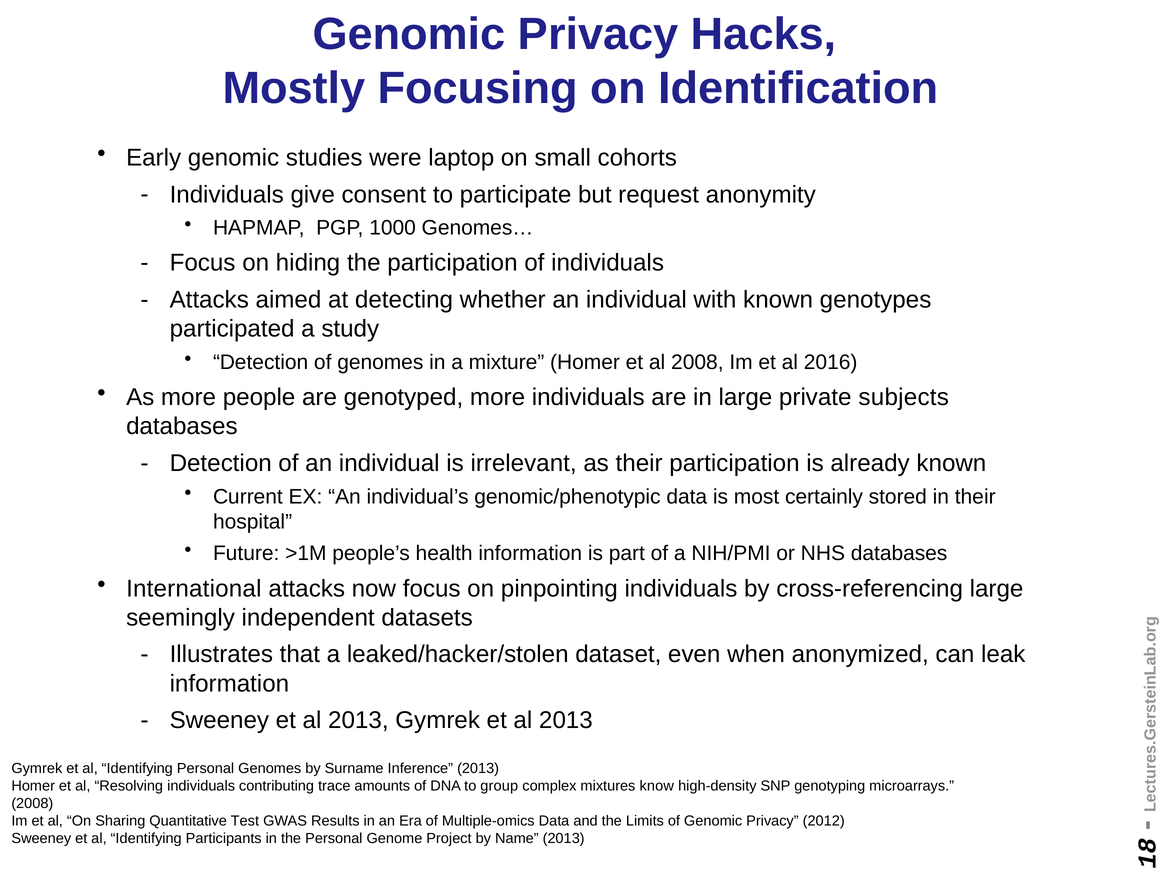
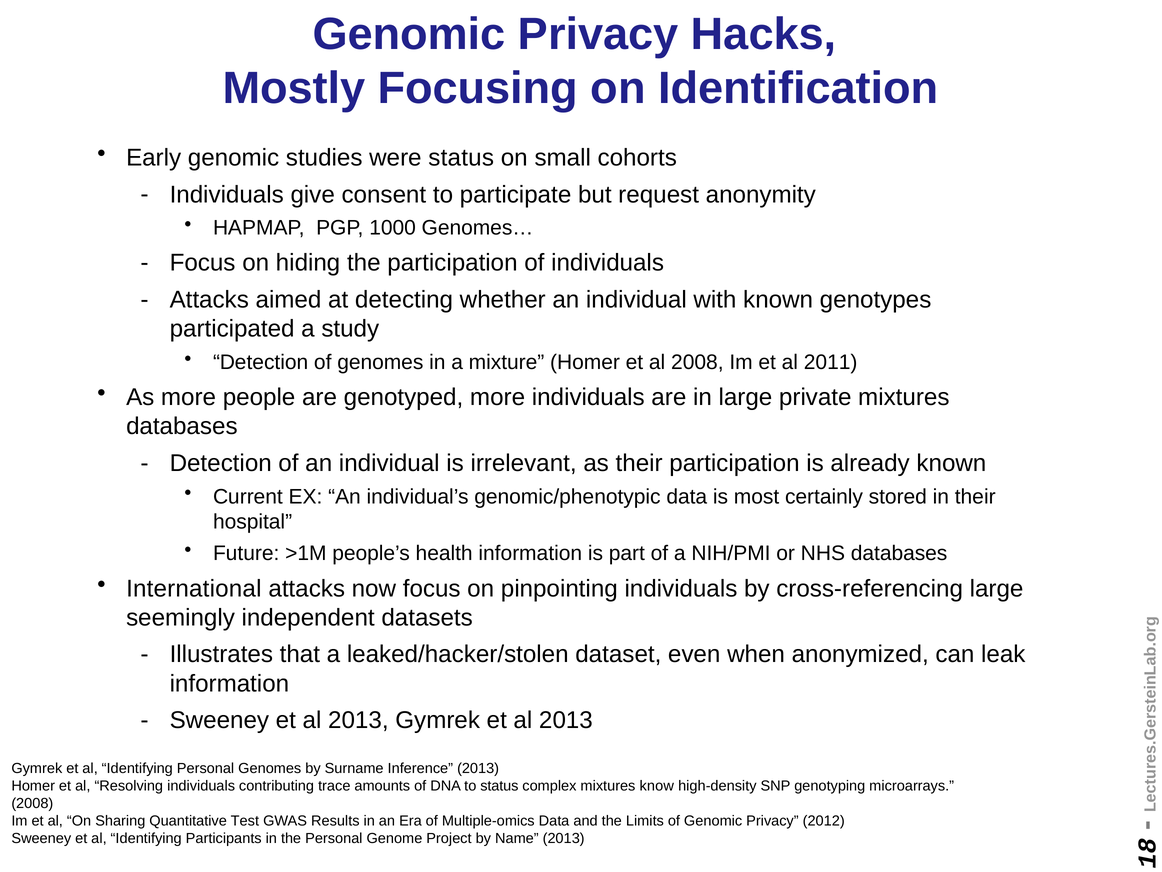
were laptop: laptop -> status
2016: 2016 -> 2011
private subjects: subjects -> mixtures
to group: group -> status
